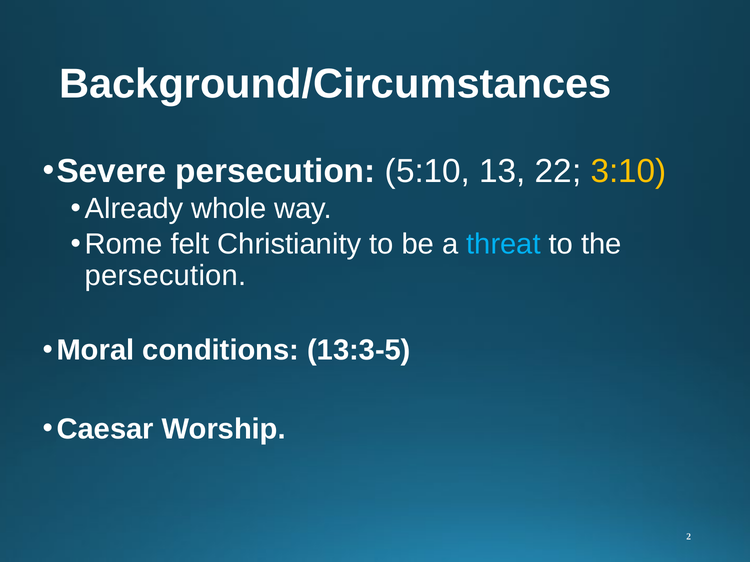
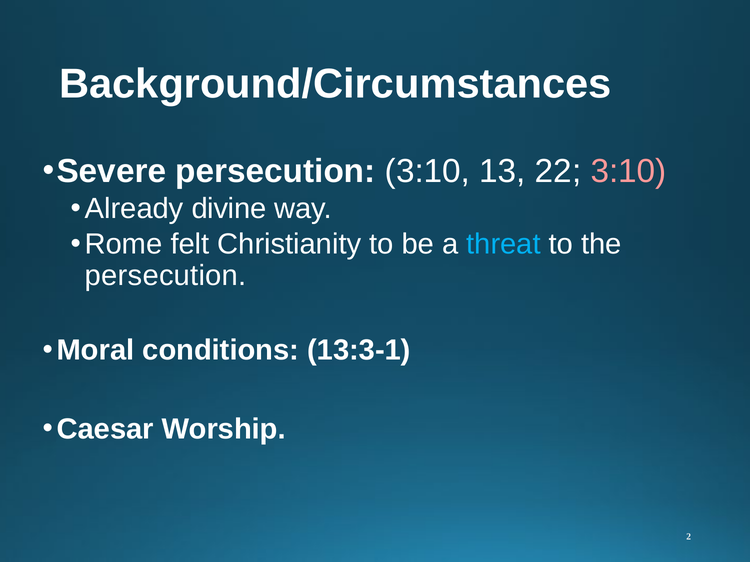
persecution 5:10: 5:10 -> 3:10
3:10 at (629, 171) colour: yellow -> pink
whole: whole -> divine
13:3-5: 13:3-5 -> 13:3-1
